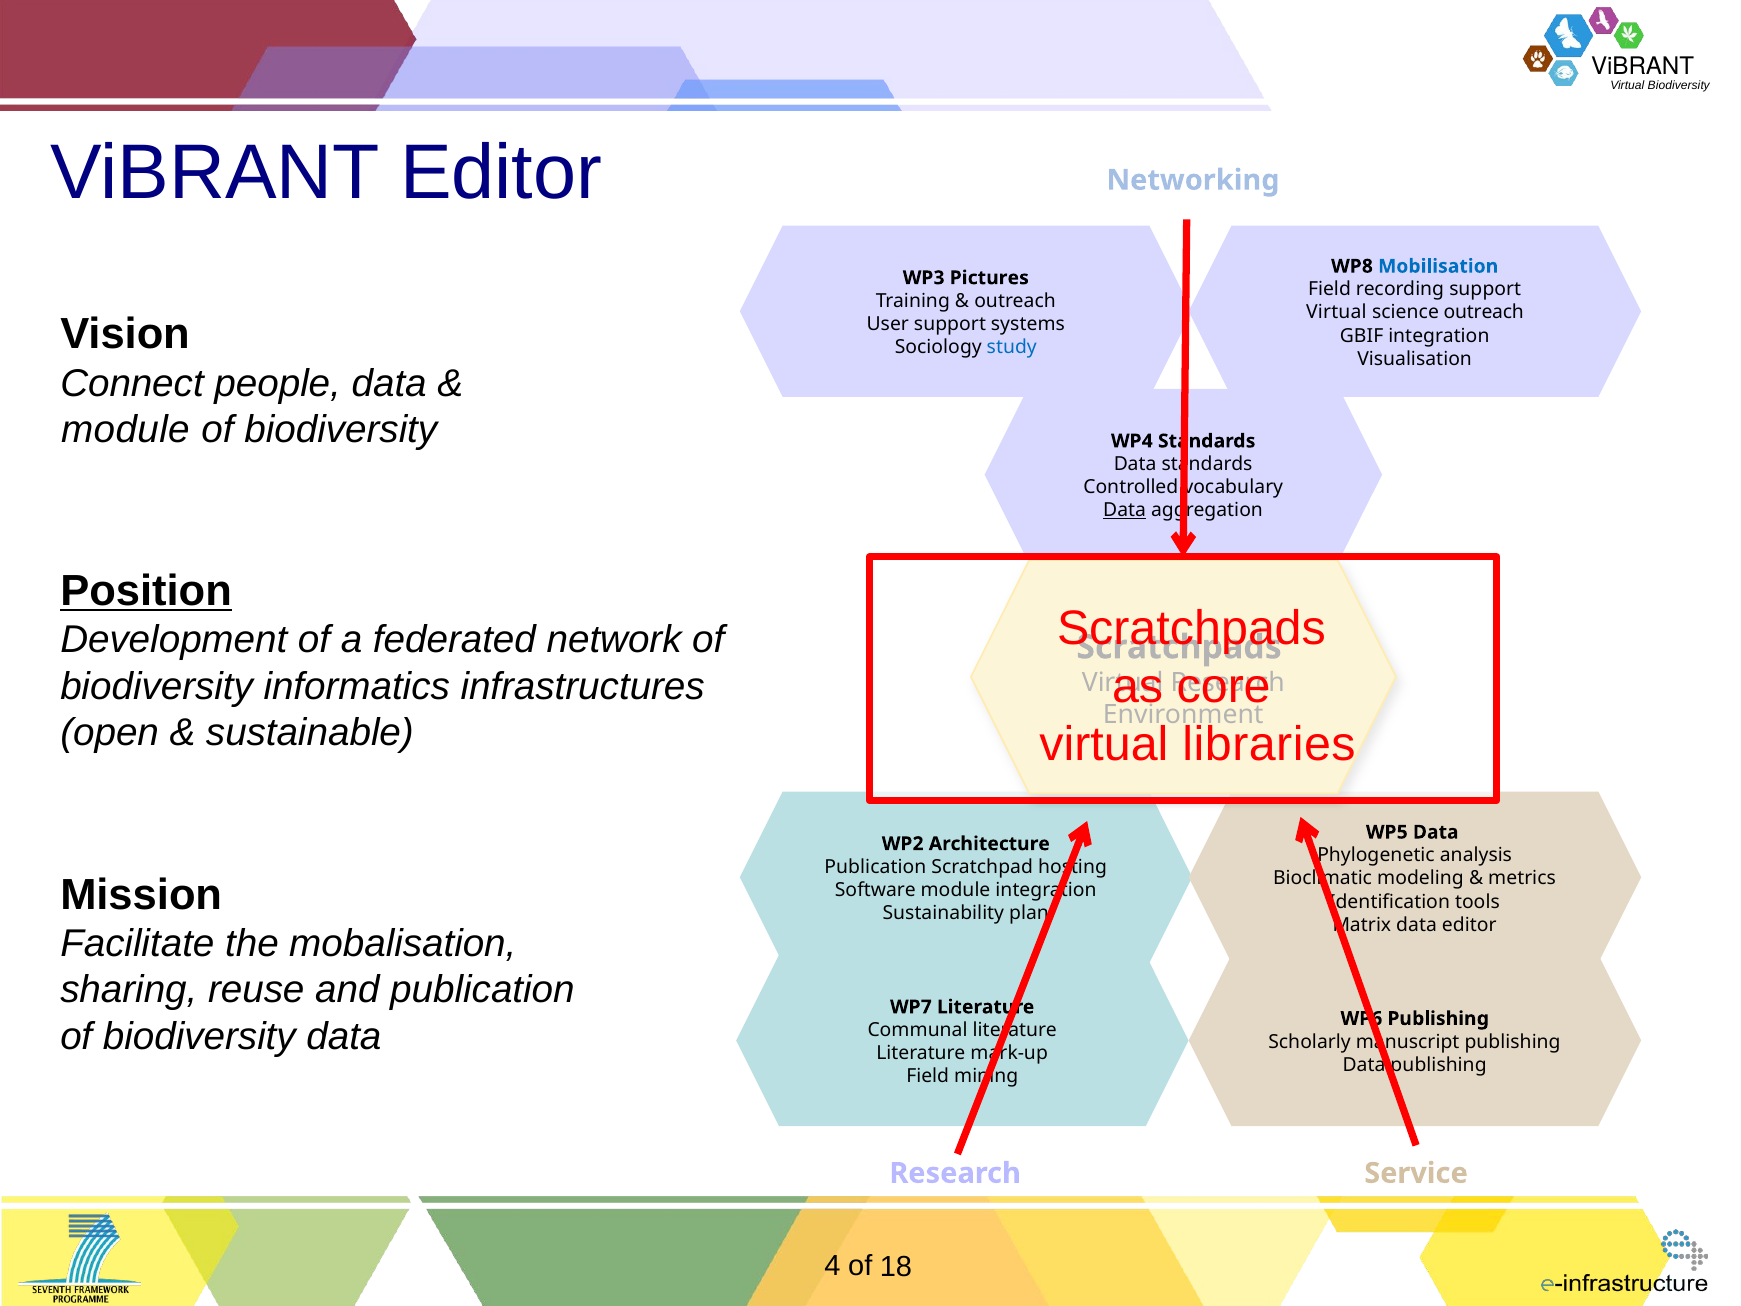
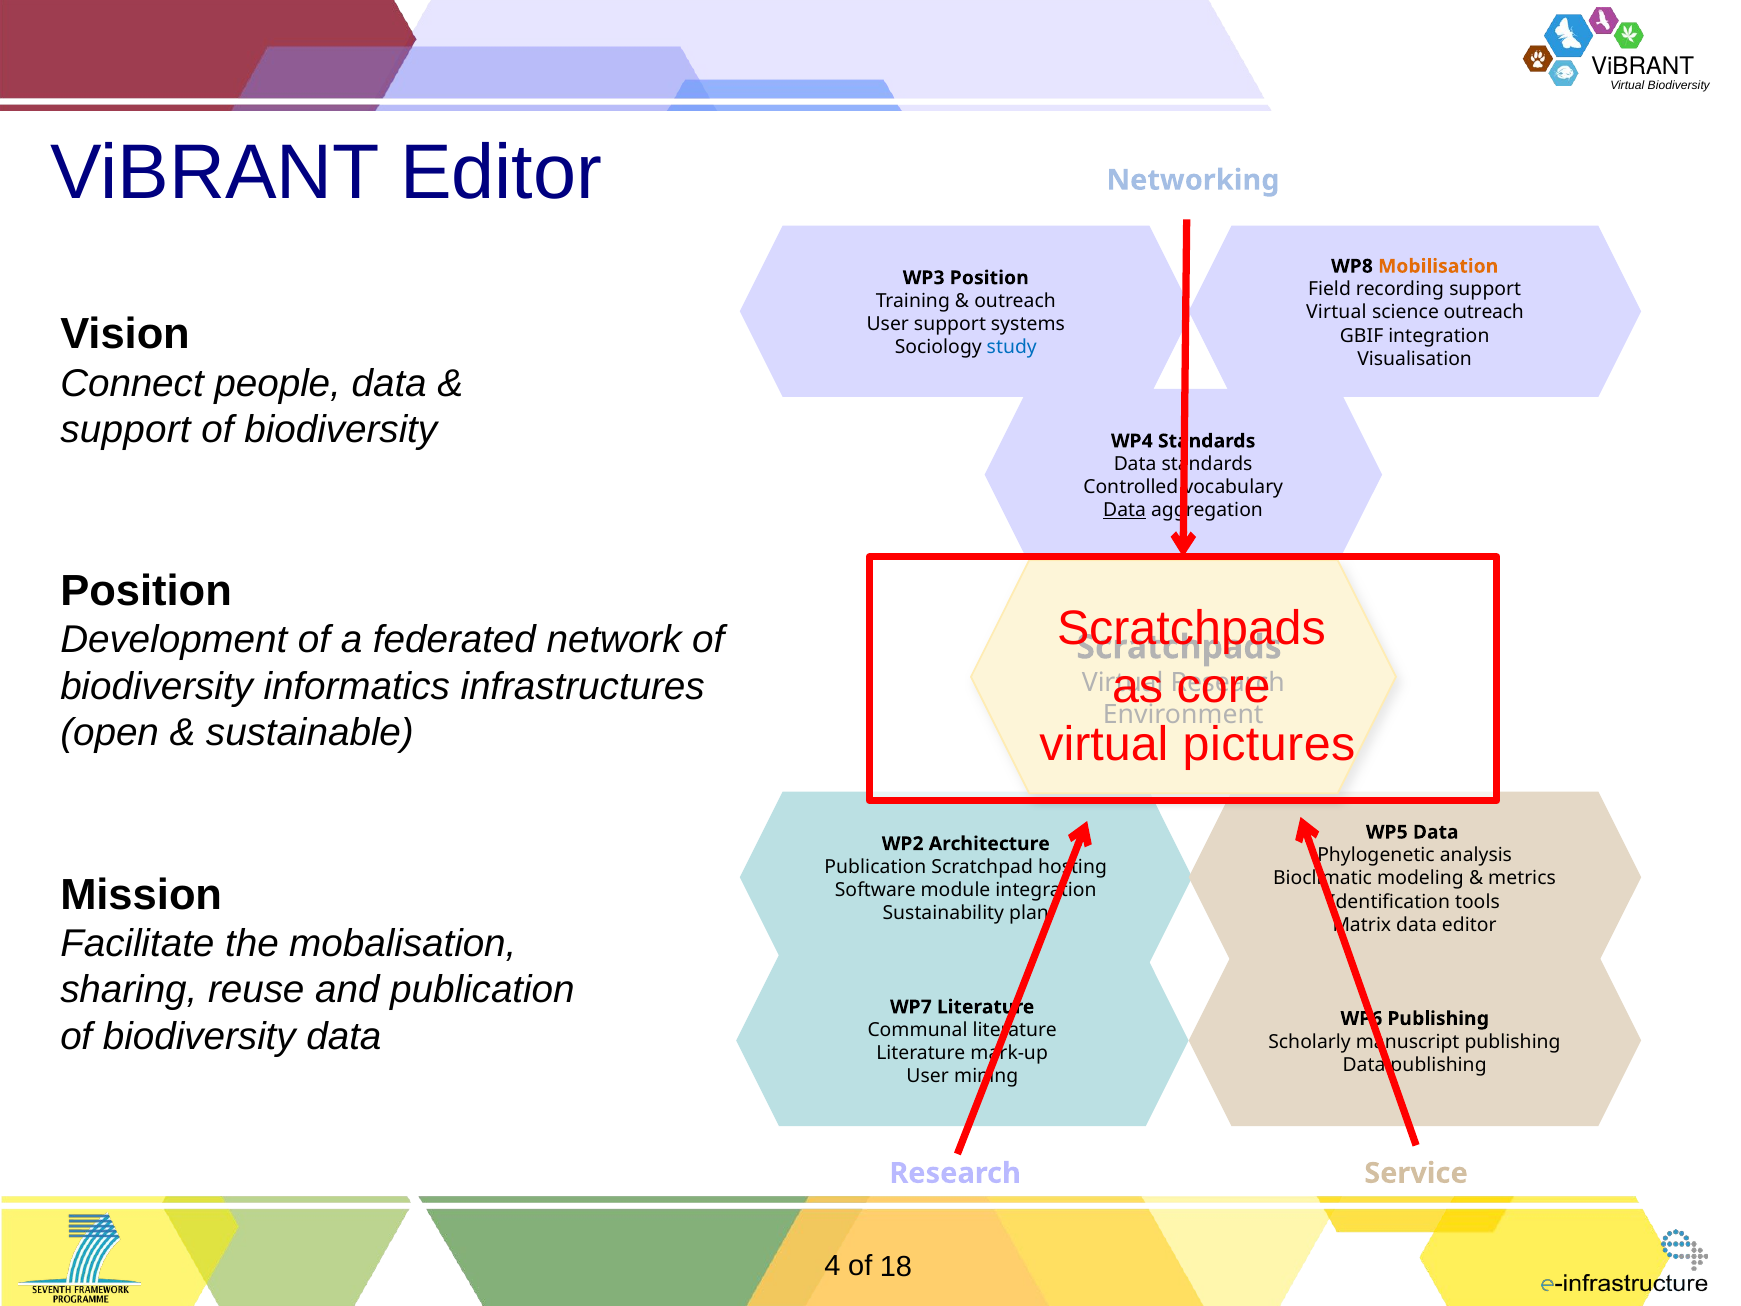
Mobilisation colour: blue -> orange
WP3 Pictures: Pictures -> Position
module at (125, 430): module -> support
Position at (146, 591) underline: present -> none
libraries: libraries -> pictures
Field at (928, 1076): Field -> User
